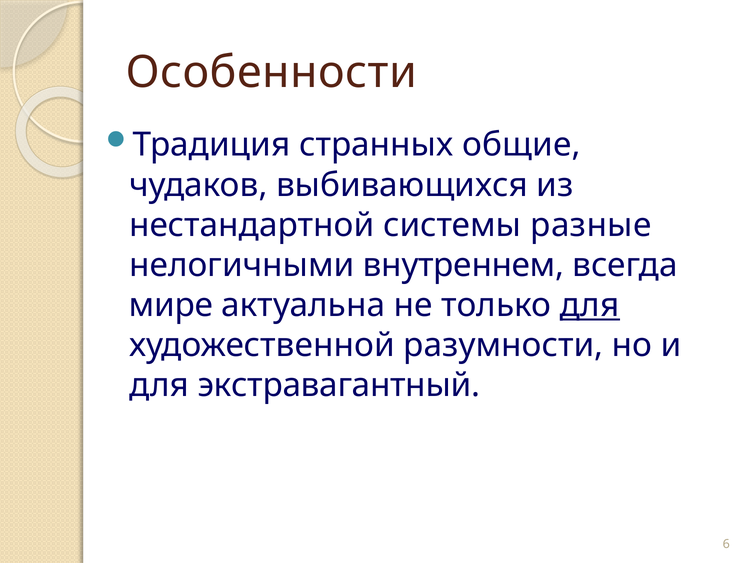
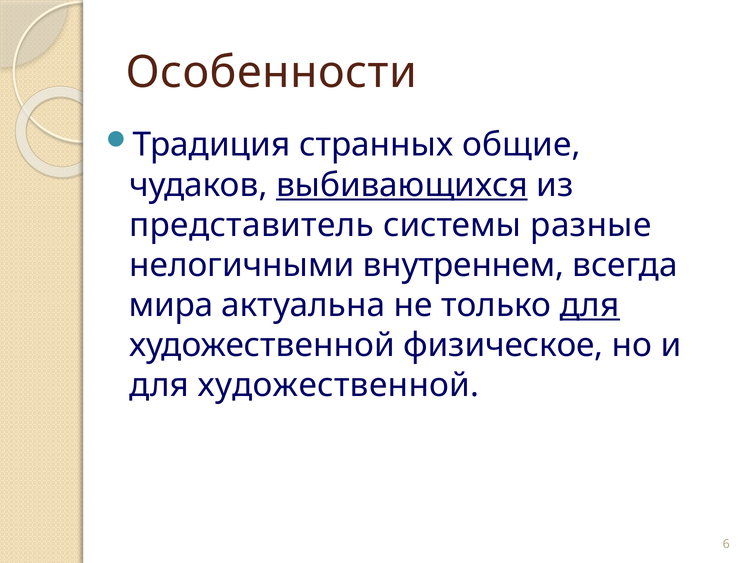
выбивающихся underline: none -> present
нестандартной: нестандартной -> представитель
мире: мире -> мира
разумности: разумности -> физическое
экстравагантный at (339, 385): экстравагантный -> художественной
